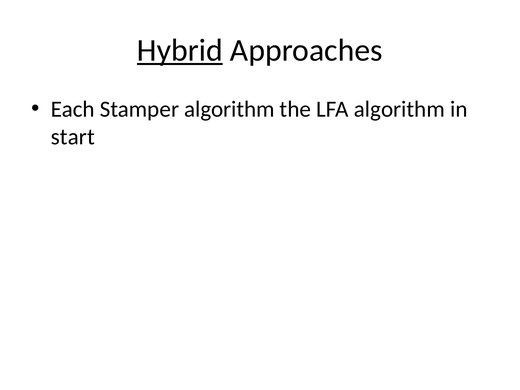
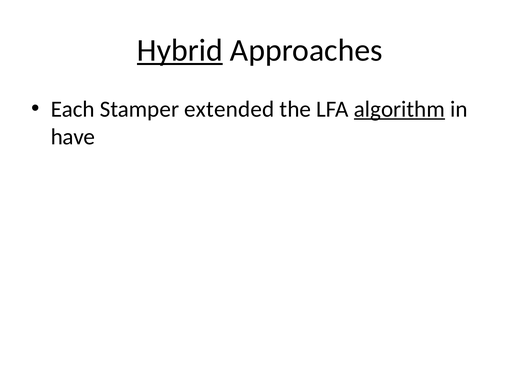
Stamper algorithm: algorithm -> extended
algorithm at (399, 109) underline: none -> present
start: start -> have
